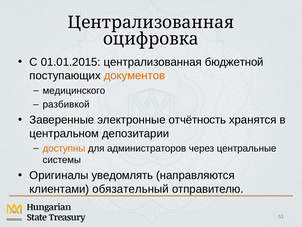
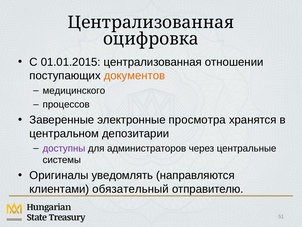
бюджетной: бюджетной -> отношении
разбивкой: разбивкой -> процессов
отчётность: отчётность -> просмотра
доступны colour: orange -> purple
